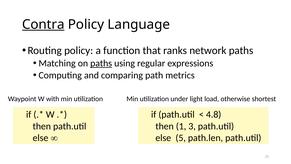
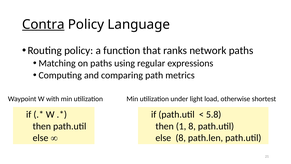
paths at (101, 63) underline: present -> none
4.8: 4.8 -> 5.8
1 3: 3 -> 8
else 5: 5 -> 8
